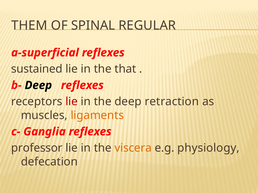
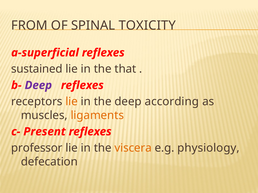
THEM: THEM -> FROM
REGULAR: REGULAR -> TOXICITY
Deep at (38, 85) colour: black -> purple
lie at (72, 102) colour: red -> orange
retraction: retraction -> according
Ganglia: Ganglia -> Present
